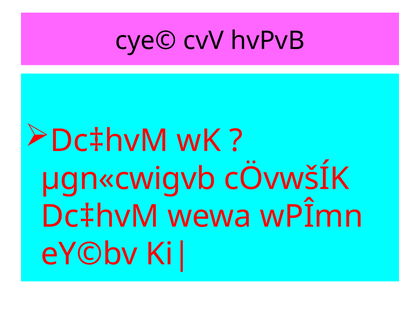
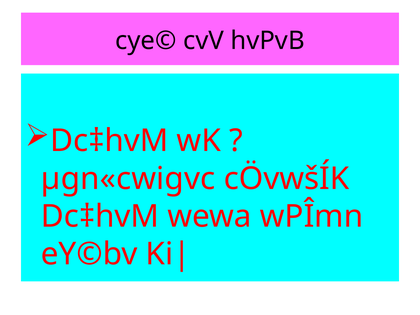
µgn«cwigvb: µgn«cwigvb -> µgn«cwigvc
